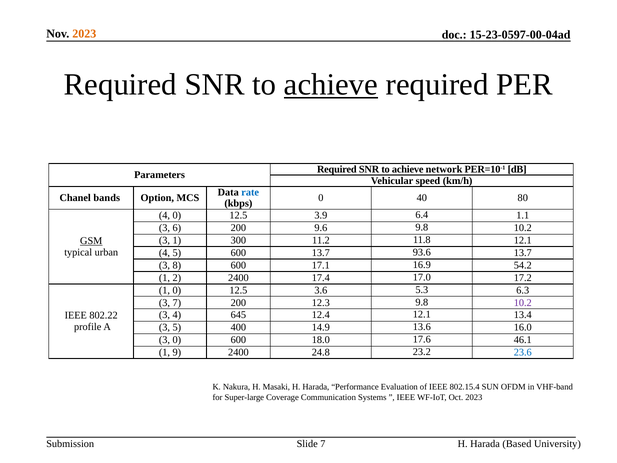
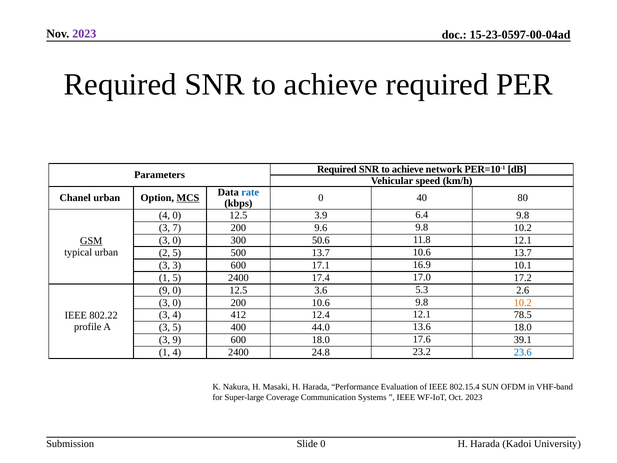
2023 at (84, 34) colour: orange -> purple
achieve at (331, 84) underline: present -> none
Chanel bands: bands -> urban
MCS underline: none -> present
6.4 1.1: 1.1 -> 9.8
6: 6 -> 7
1 at (177, 240): 1 -> 0
11.2: 11.2 -> 50.6
4 at (164, 253): 4 -> 2
5 600: 600 -> 500
13.7 93.6: 93.6 -> 10.6
3 8: 8 -> 3
54.2: 54.2 -> 10.1
1 2: 2 -> 5
1 at (164, 290): 1 -> 9
6.3: 6.3 -> 2.6
7 at (177, 302): 7 -> 0
200 12.3: 12.3 -> 10.6
10.2 at (523, 302) colour: purple -> orange
645: 645 -> 412
13.4: 13.4 -> 78.5
14.9: 14.9 -> 44.0
13.6 16.0: 16.0 -> 18.0
3 0: 0 -> 9
46.1: 46.1 -> 39.1
1 9: 9 -> 4
Based: Based -> Kadoi
Slide 7: 7 -> 0
